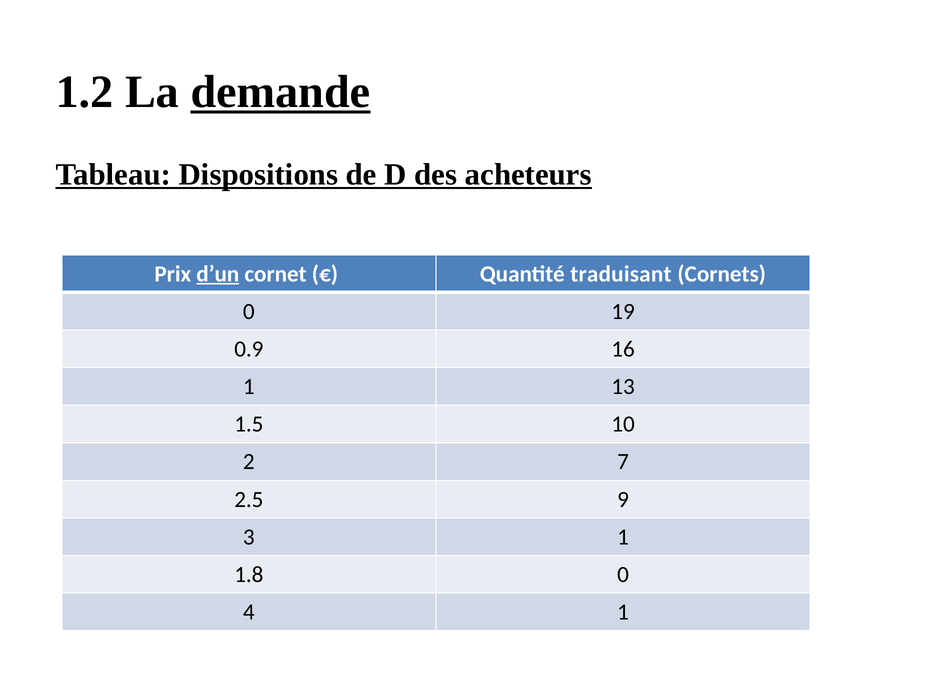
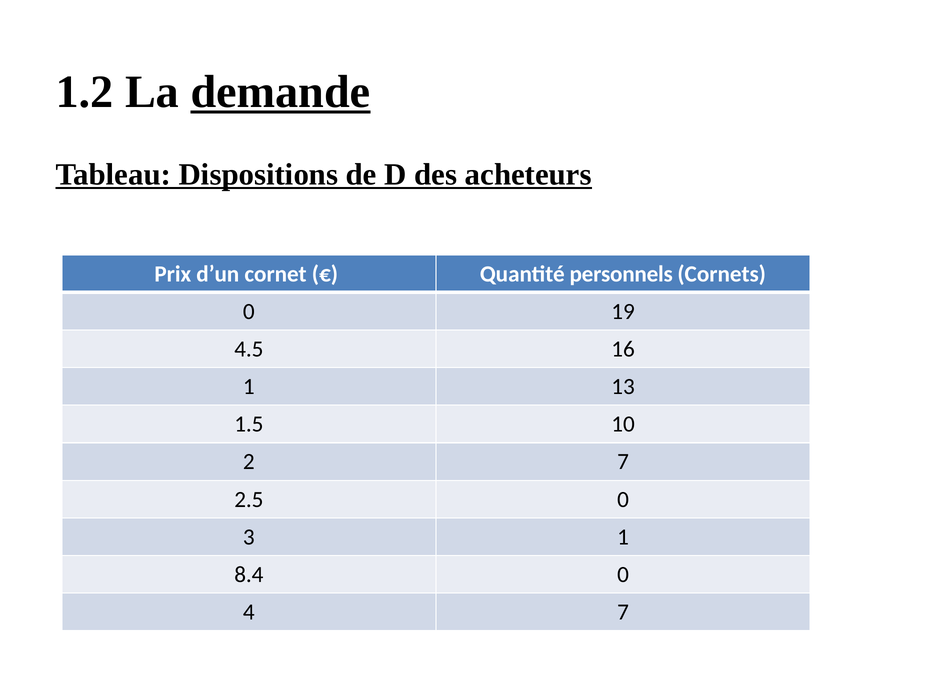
d’un underline: present -> none
traduisant: traduisant -> personnels
0.9: 0.9 -> 4.5
2.5 9: 9 -> 0
1.8: 1.8 -> 8.4
4 1: 1 -> 7
